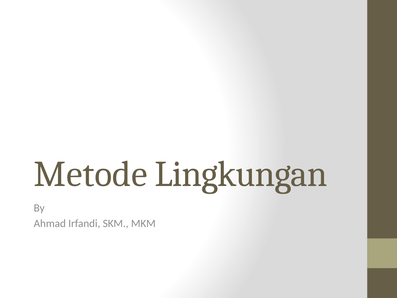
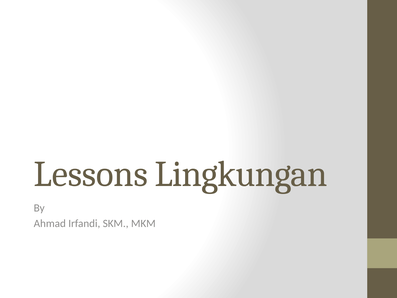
Metode: Metode -> Lessons
